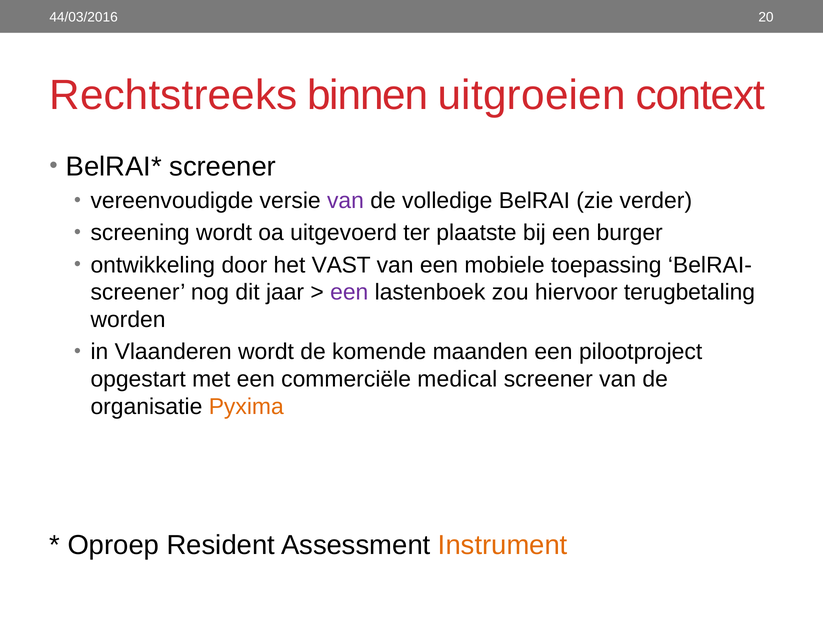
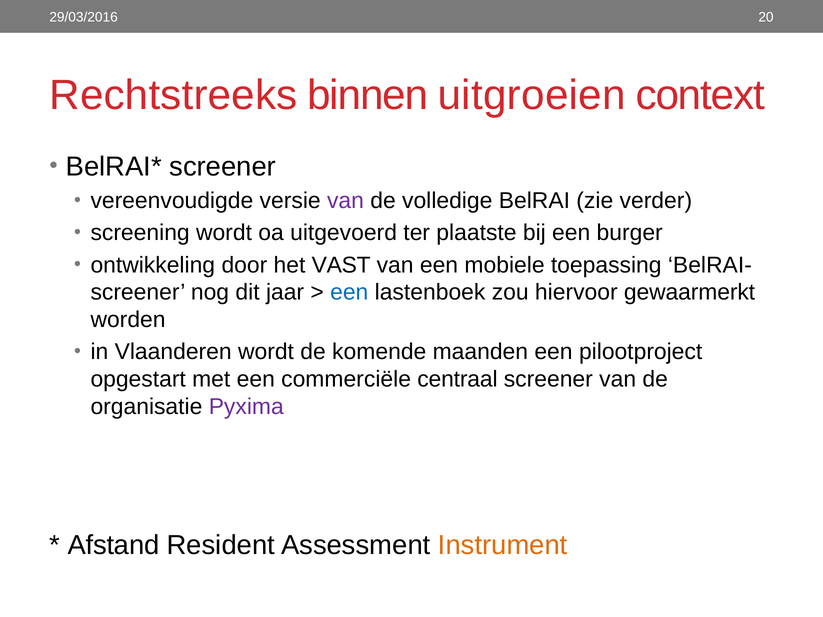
44/03/2016: 44/03/2016 -> 29/03/2016
een at (349, 293) colour: purple -> blue
terugbetaling: terugbetaling -> gewaarmerkt
medical: medical -> centraal
Pyxima colour: orange -> purple
Oproep: Oproep -> Afstand
